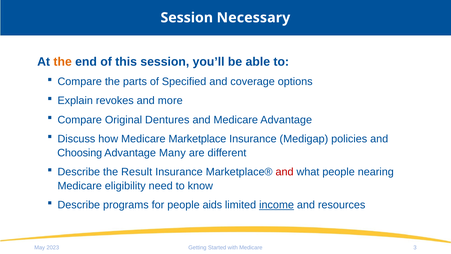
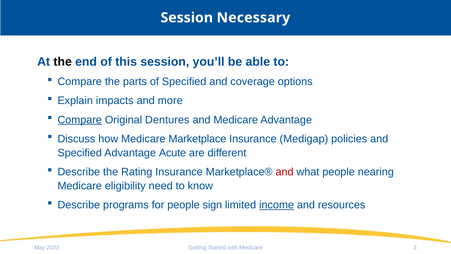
the at (63, 62) colour: orange -> black
revokes: revokes -> impacts
Compare at (80, 120) underline: none -> present
Choosing at (80, 153): Choosing -> Specified
Many: Many -> Acute
Result: Result -> Rating
aids: aids -> sign
